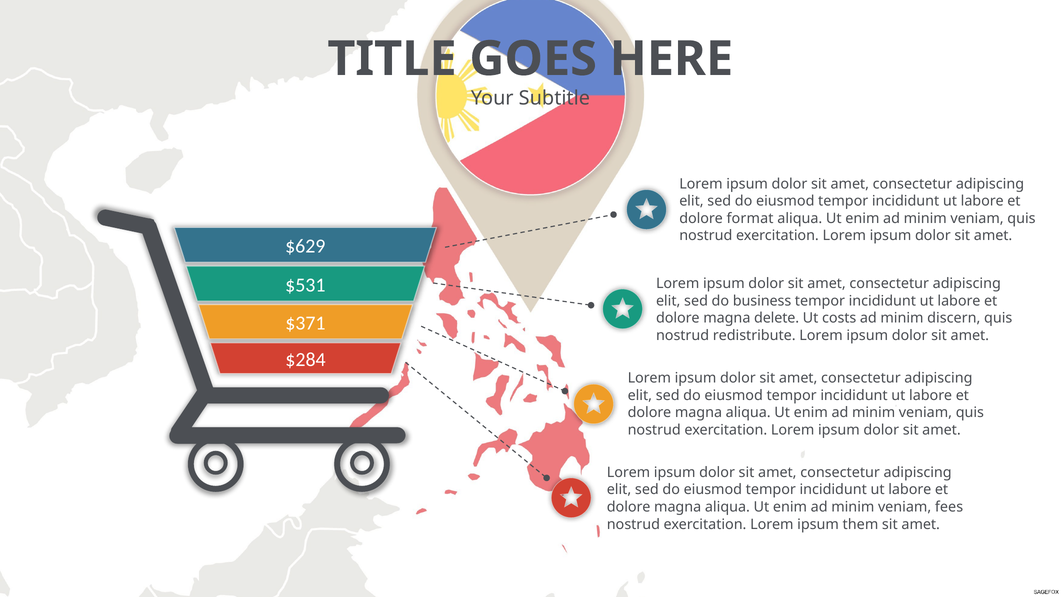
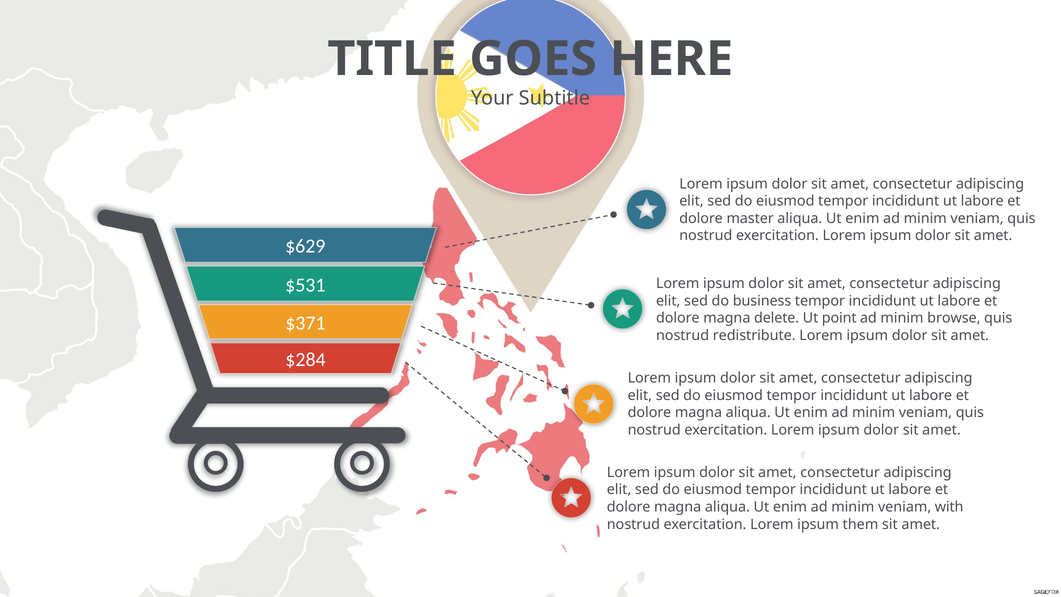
format: format -> master
costs: costs -> point
discern: discern -> browse
fees: fees -> with
